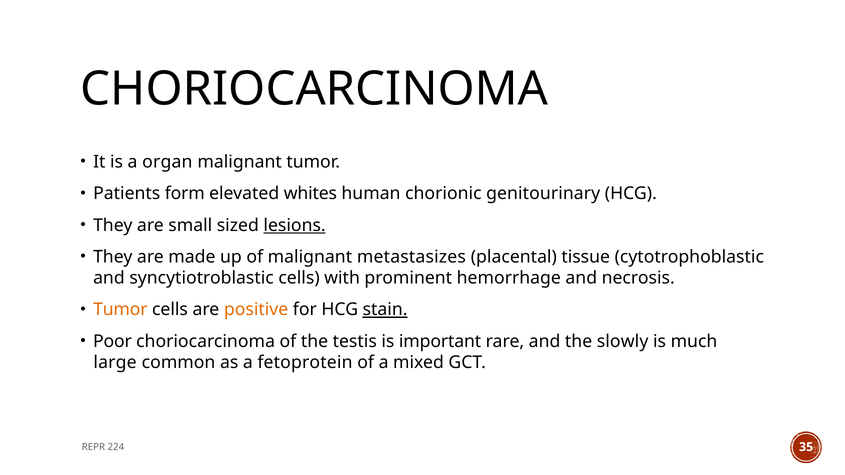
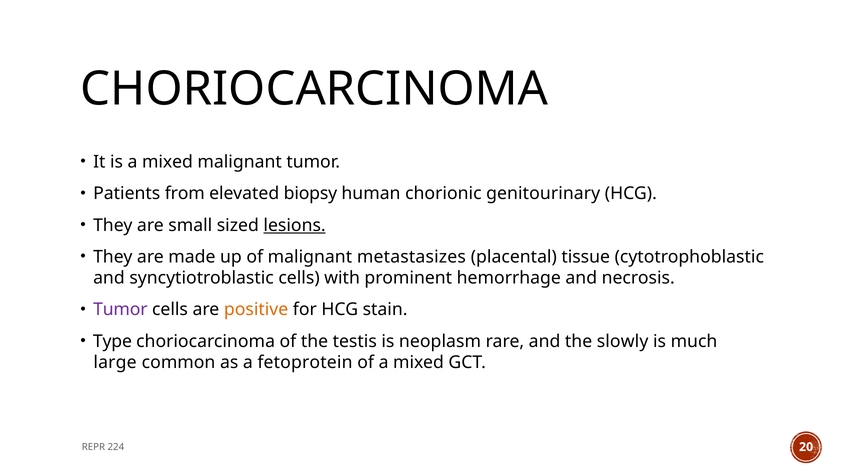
is a organ: organ -> mixed
form: form -> from
whites: whites -> biopsy
Tumor at (120, 310) colour: orange -> purple
stain underline: present -> none
Poor: Poor -> Type
important: important -> neoplasm
35: 35 -> 20
